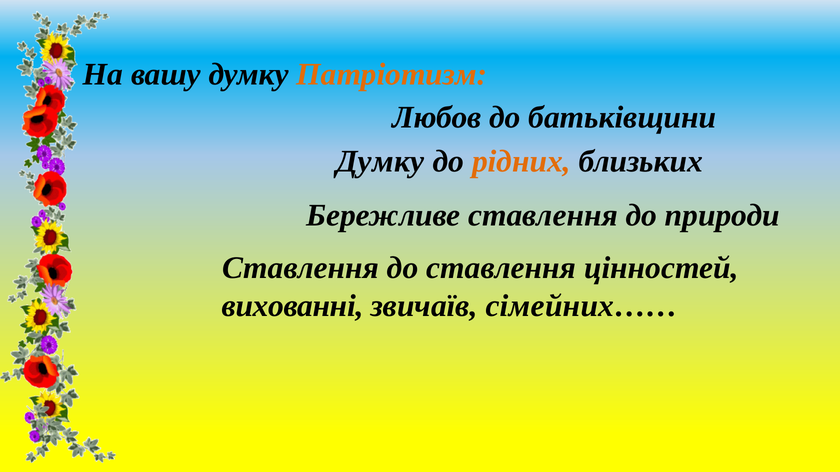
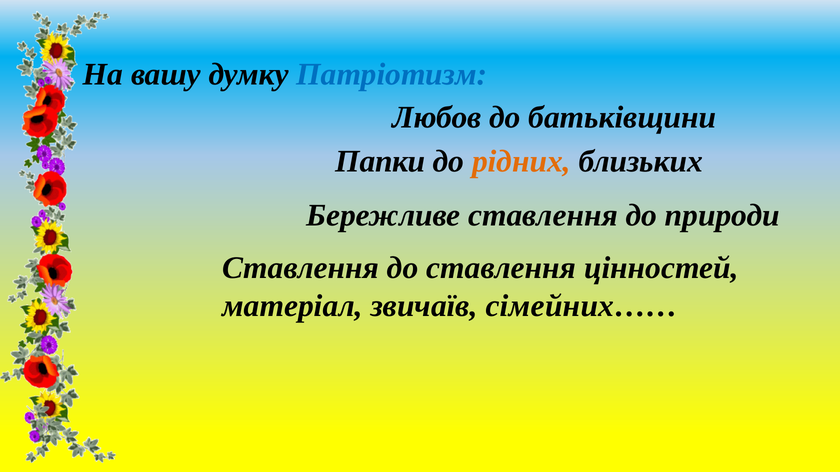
Патріотизм colour: orange -> blue
Думку at (380, 162): Думку -> Папки
вихованні: вихованні -> матеріал
